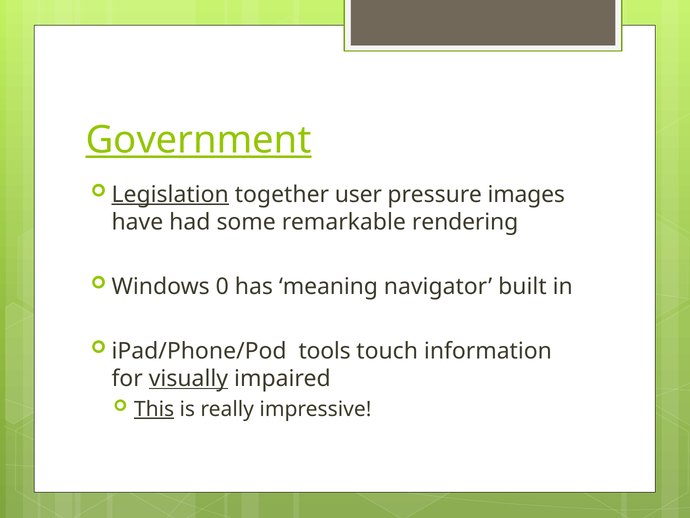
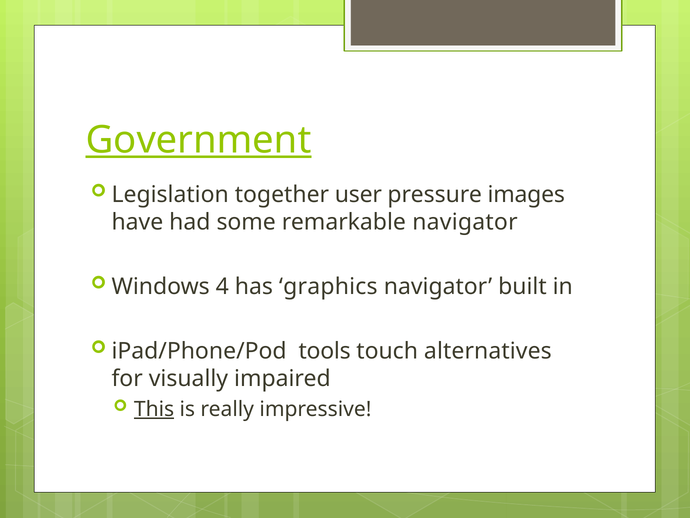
Legislation underline: present -> none
remarkable rendering: rendering -> navigator
0: 0 -> 4
meaning: meaning -> graphics
information: information -> alternatives
visually underline: present -> none
